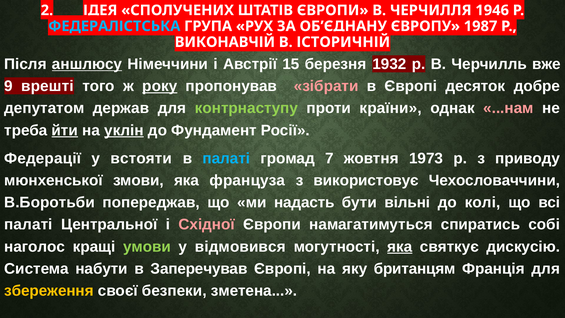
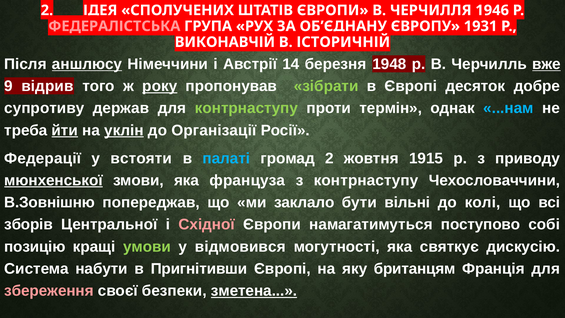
ФЕДЕРАЛІСТСЬКА colour: light blue -> pink
1987: 1987 -> 1931
15: 15 -> 14
1932: 1932 -> 1948
вже underline: none -> present
врешті: врешті -> відрив
зібрати colour: pink -> light green
депутатом: депутатом -> супротиву
країни: країни -> термін
...нам colour: pink -> light blue
Фундамент: Фундамент -> Організації
громад 7: 7 -> 2
1973: 1973 -> 1915
мюнхенської underline: none -> present
з використовує: використовує -> контрнаступу
В.Боротьби: В.Боротьби -> В.Зовнішню
надасть: надасть -> заклало
палаті at (28, 224): палаті -> зборів
спиратись: спиратись -> поступово
наголос: наголос -> позицію
яка at (400, 246) underline: present -> none
Заперечував: Заперечував -> Пригнітивши
збереження colour: yellow -> pink
зметена underline: none -> present
